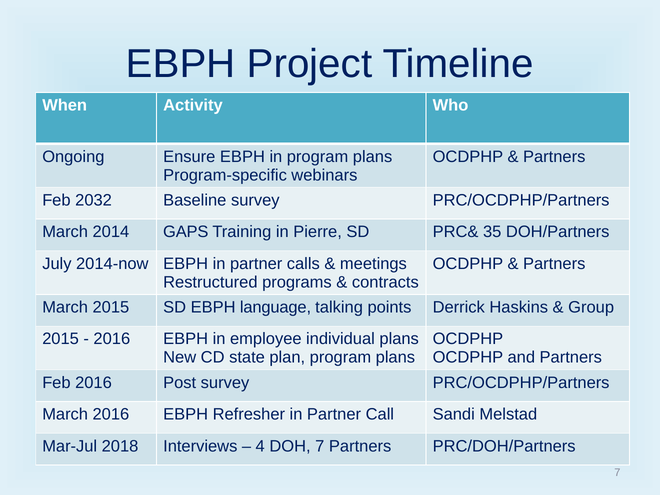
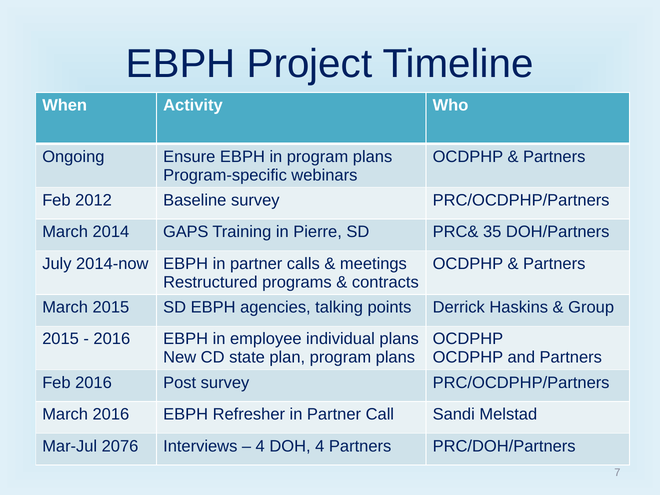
2032: 2032 -> 2012
language: language -> agencies
2018: 2018 -> 2076
DOH 7: 7 -> 4
